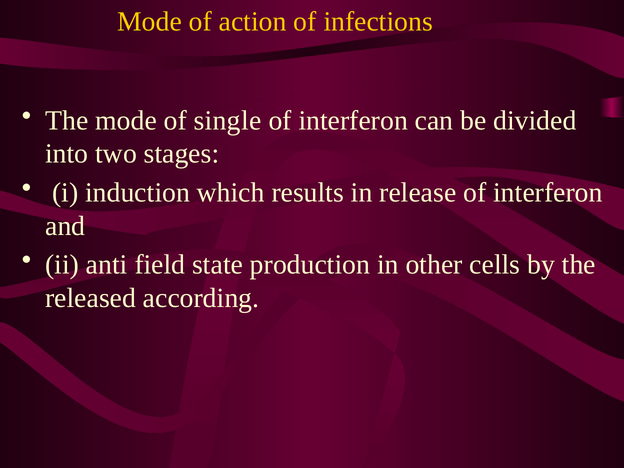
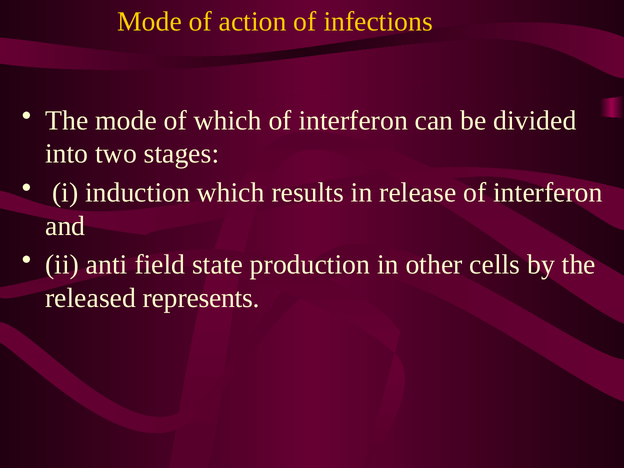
of single: single -> which
according: according -> represents
